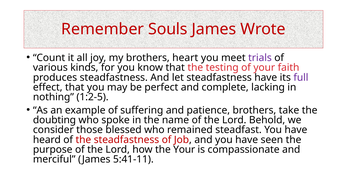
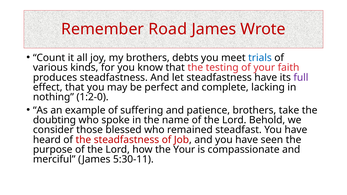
Souls: Souls -> Road
heart: heart -> debts
trials colour: purple -> blue
1:2-5: 1:2-5 -> 1:2-0
5:41-11: 5:41-11 -> 5:30-11
